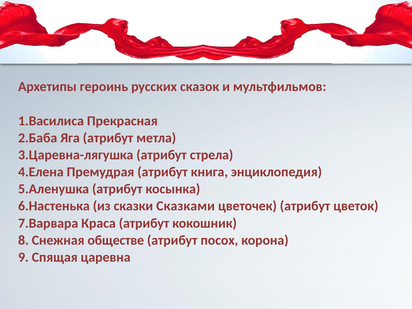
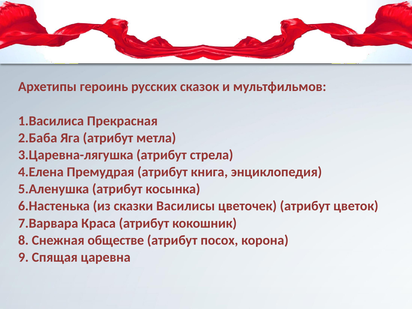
Сказками: Сказками -> Василисы
